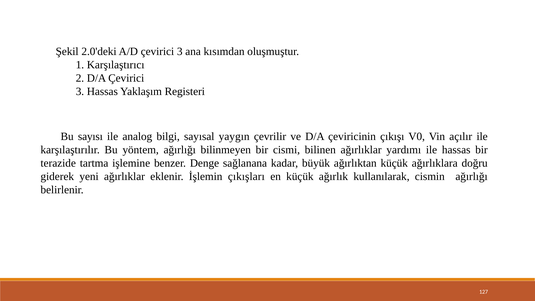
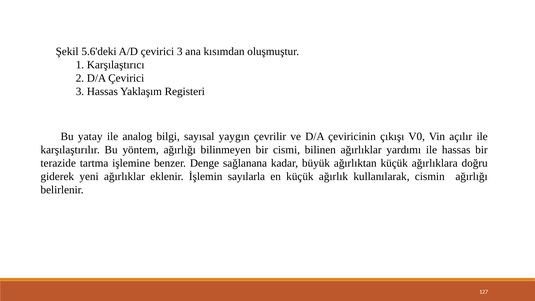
2.0'deki: 2.0'deki -> 5.6'deki
sayısı: sayısı -> yatay
çıkışları: çıkışları -> sayılarla
